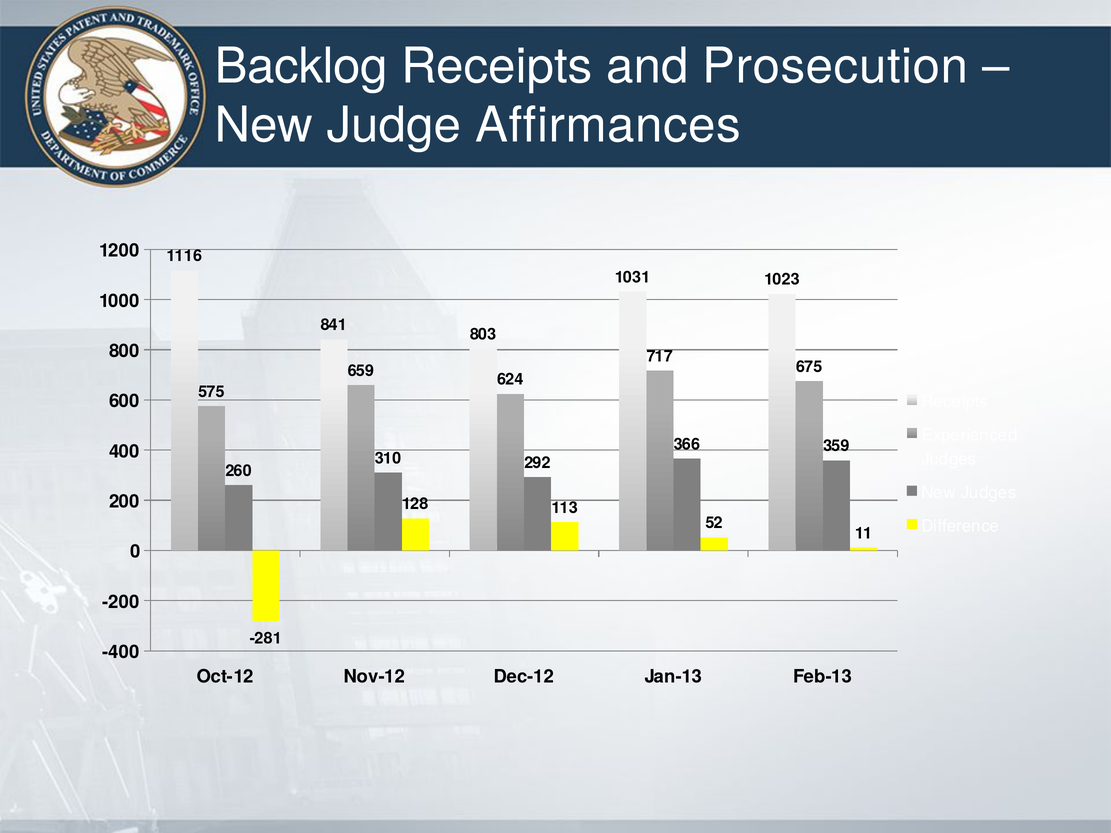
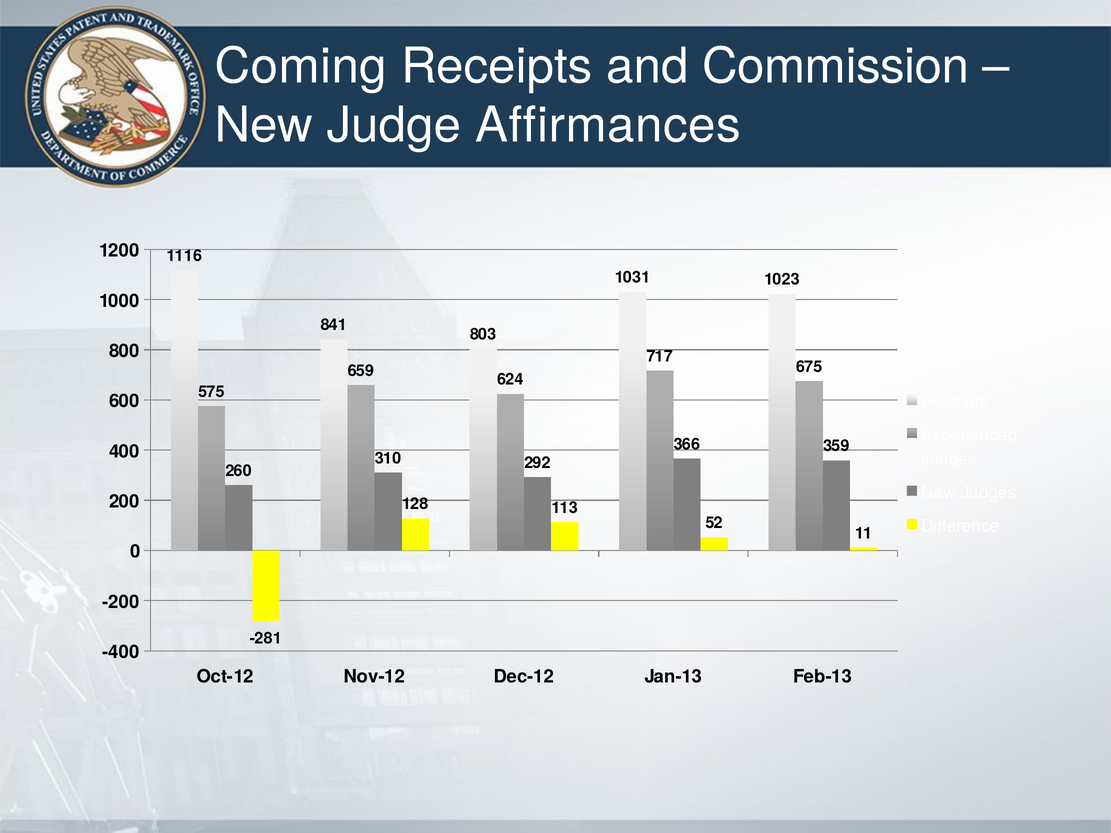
Backlog: Backlog -> Coming
Prosecution: Prosecution -> Commission
